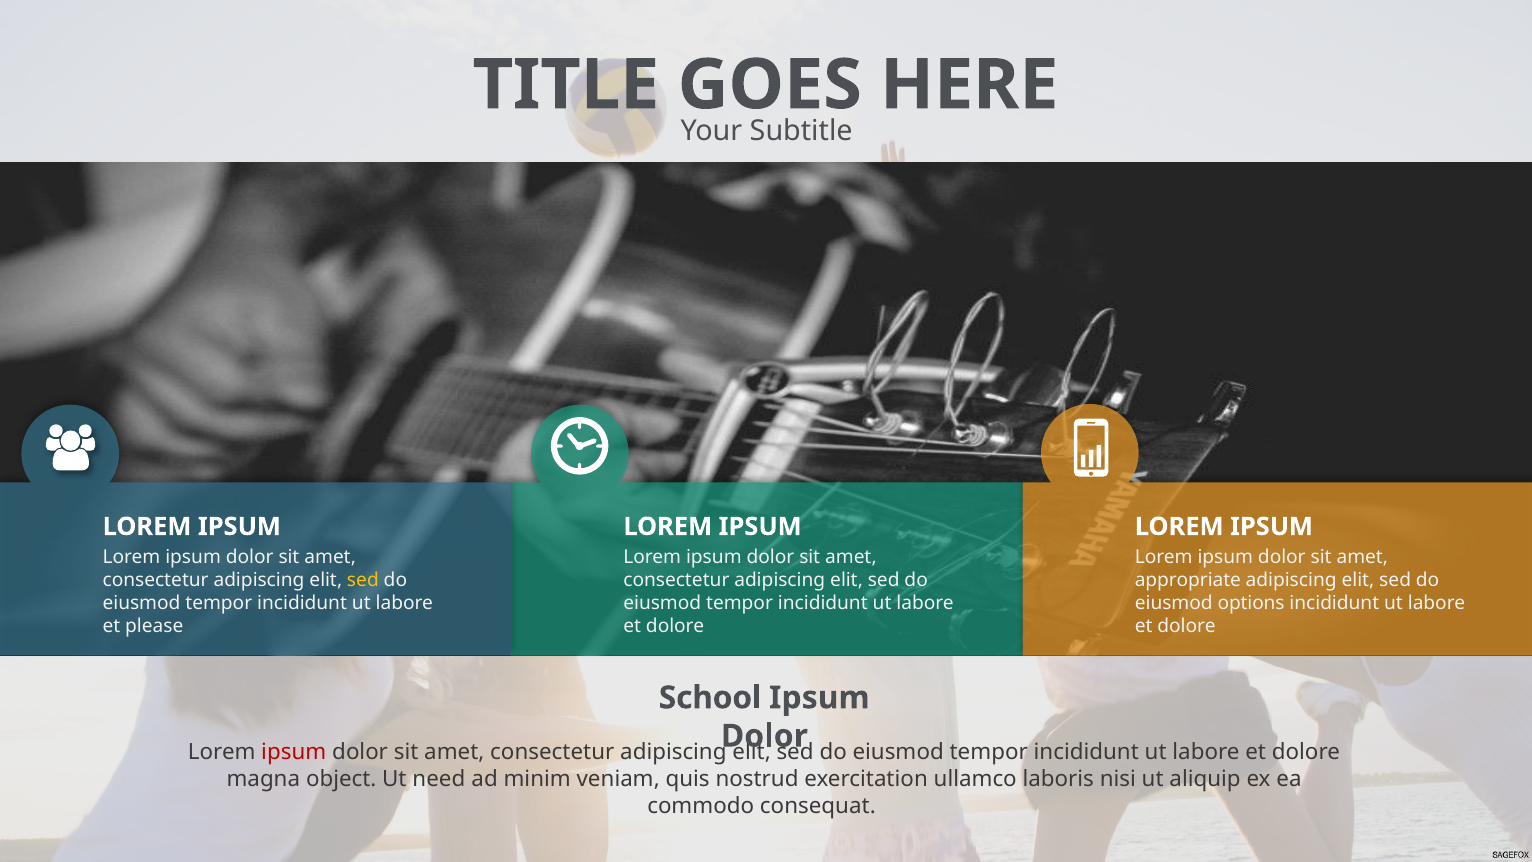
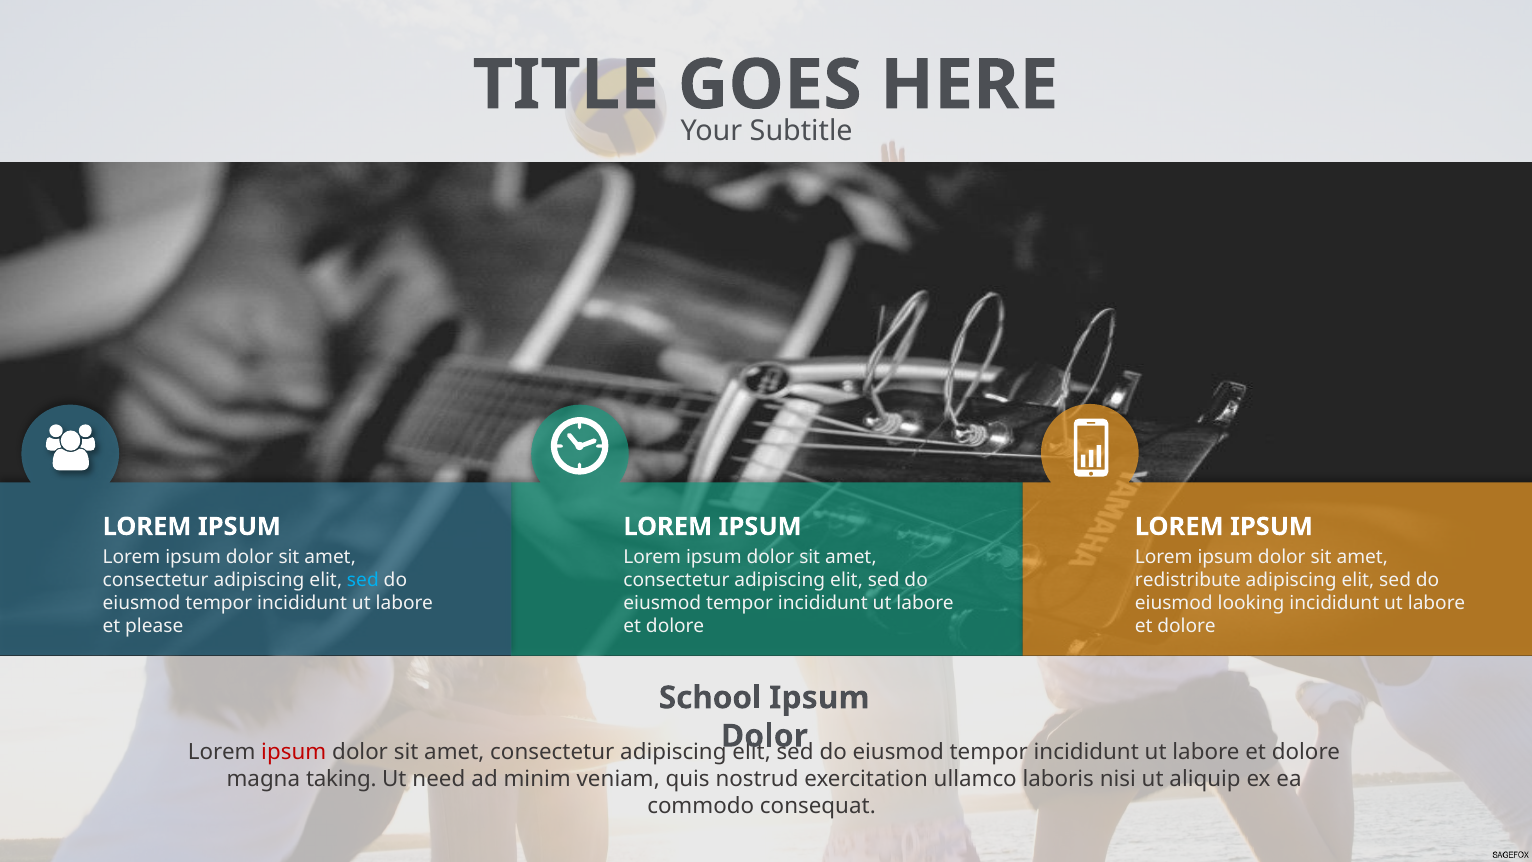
sed at (363, 580) colour: yellow -> light blue
appropriate: appropriate -> redistribute
options: options -> looking
object: object -> taking
